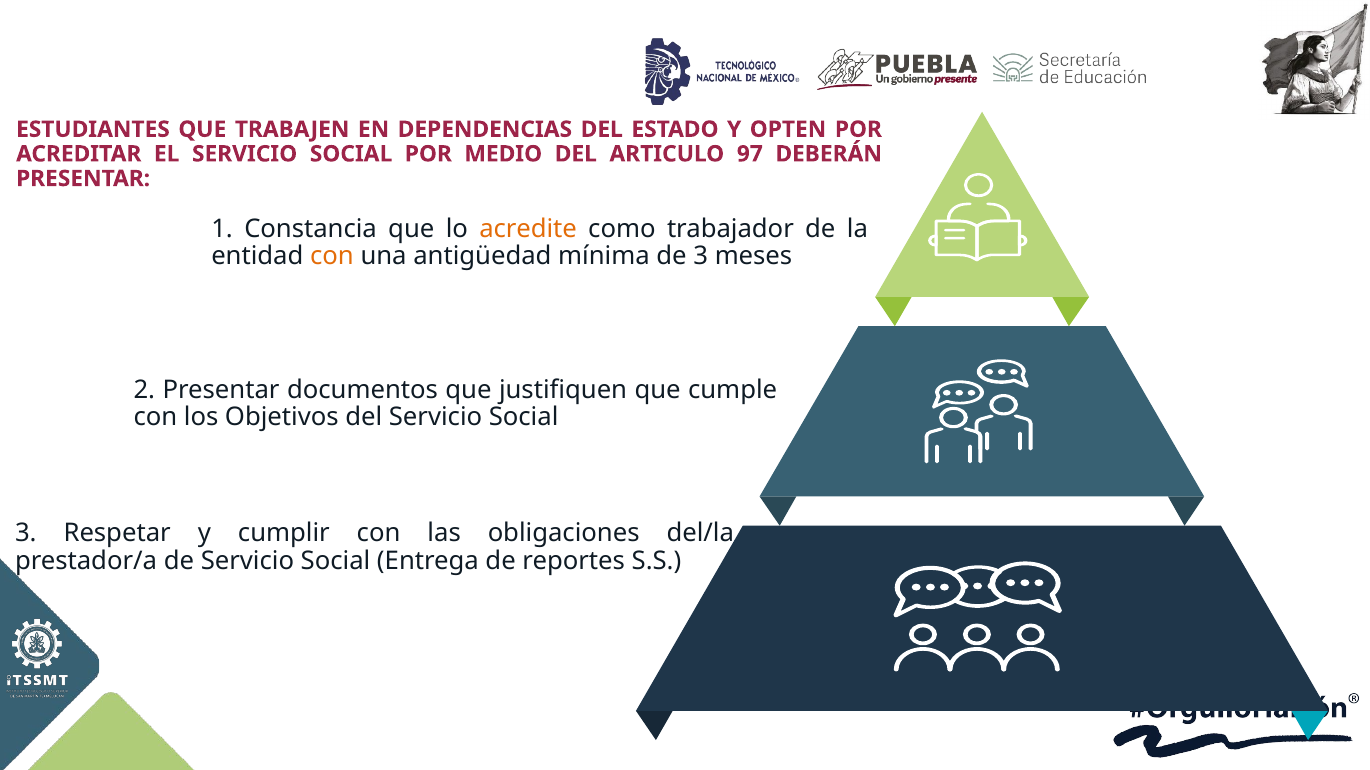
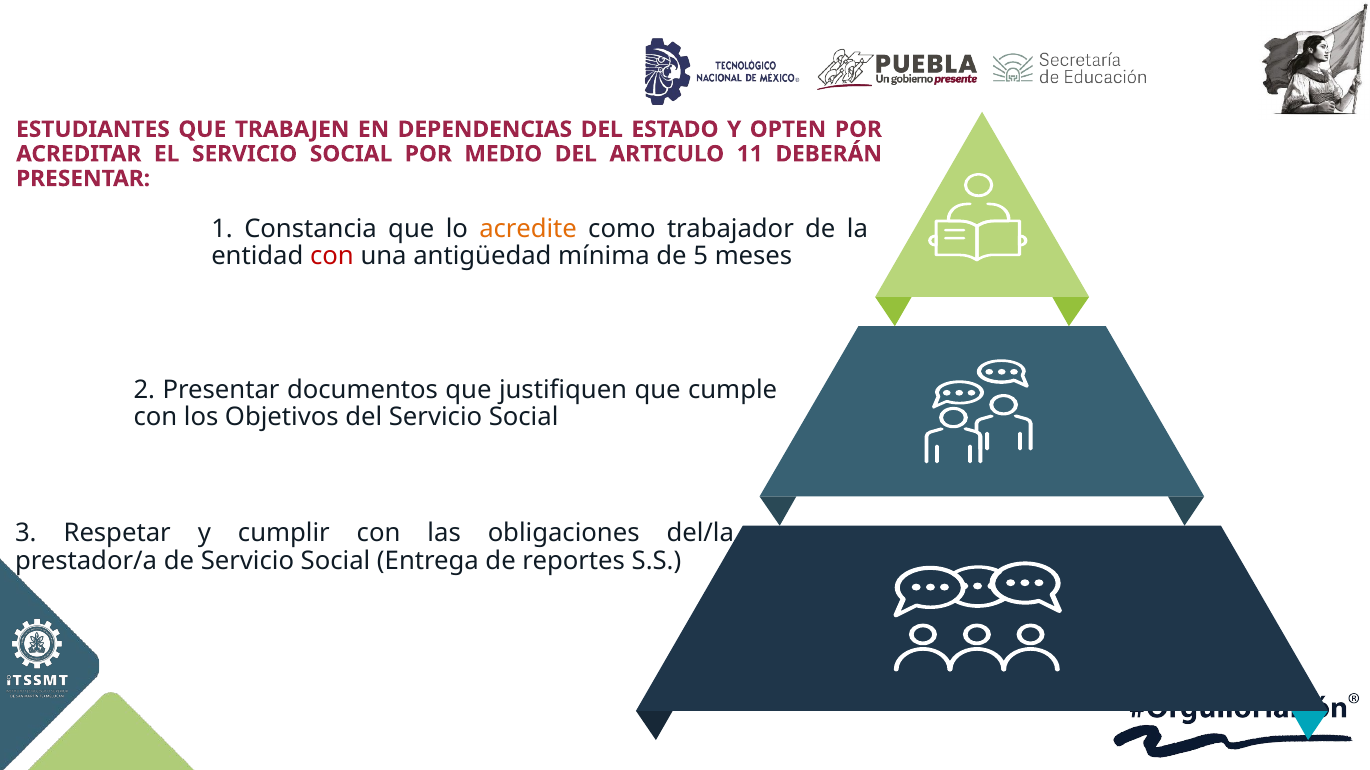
97: 97 -> 11
con at (332, 257) colour: orange -> red
de 3: 3 -> 5
